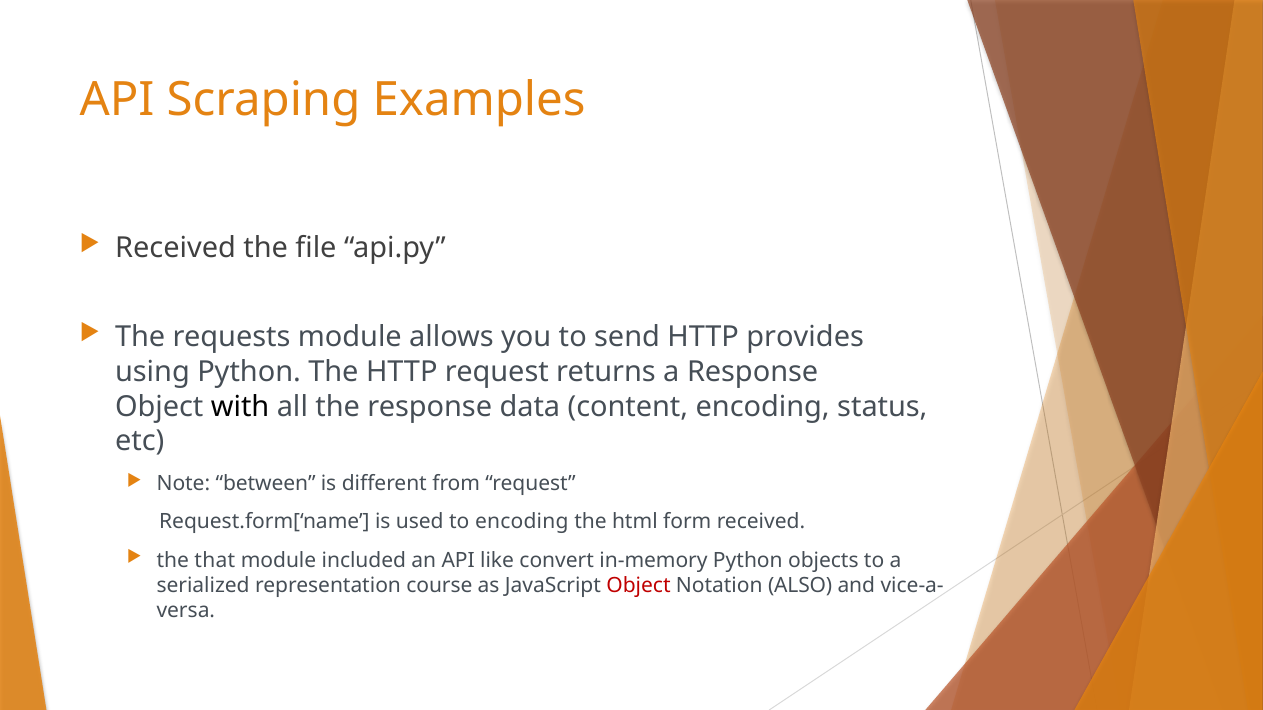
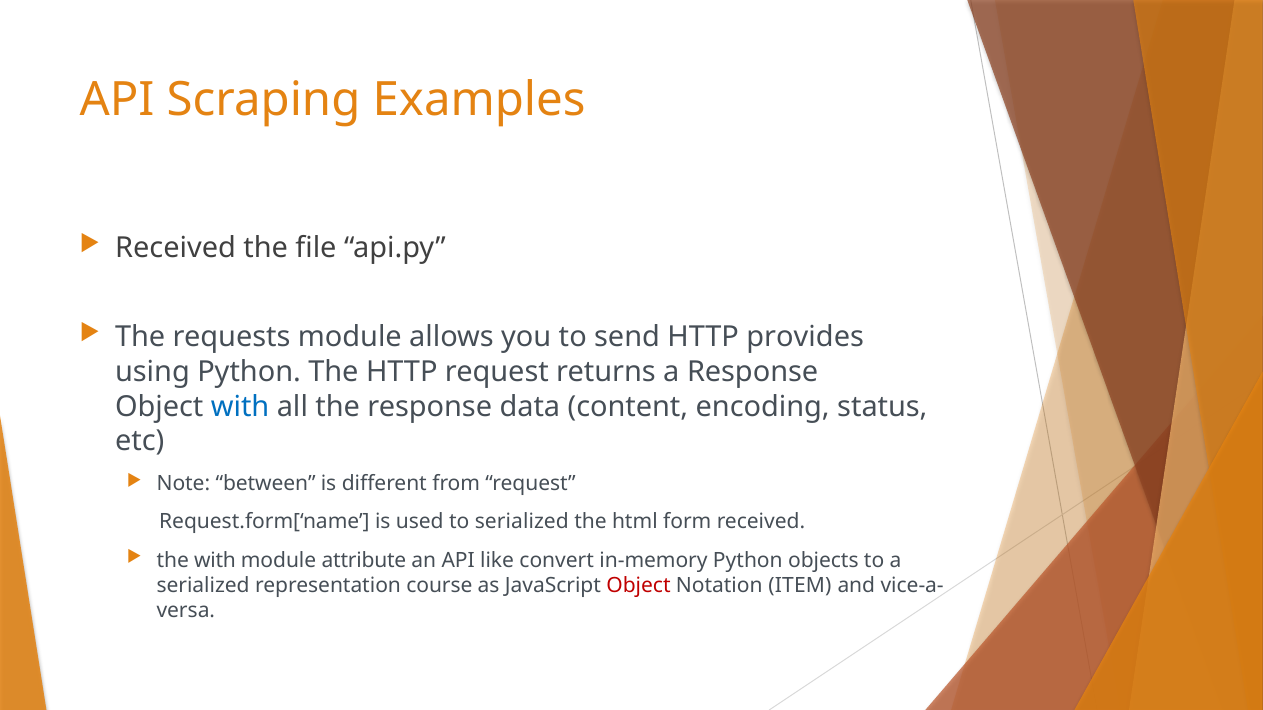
with at (240, 407) colour: black -> blue
to encoding: encoding -> serialized
the that: that -> with
included: included -> attribute
ALSO: ALSO -> ITEM
